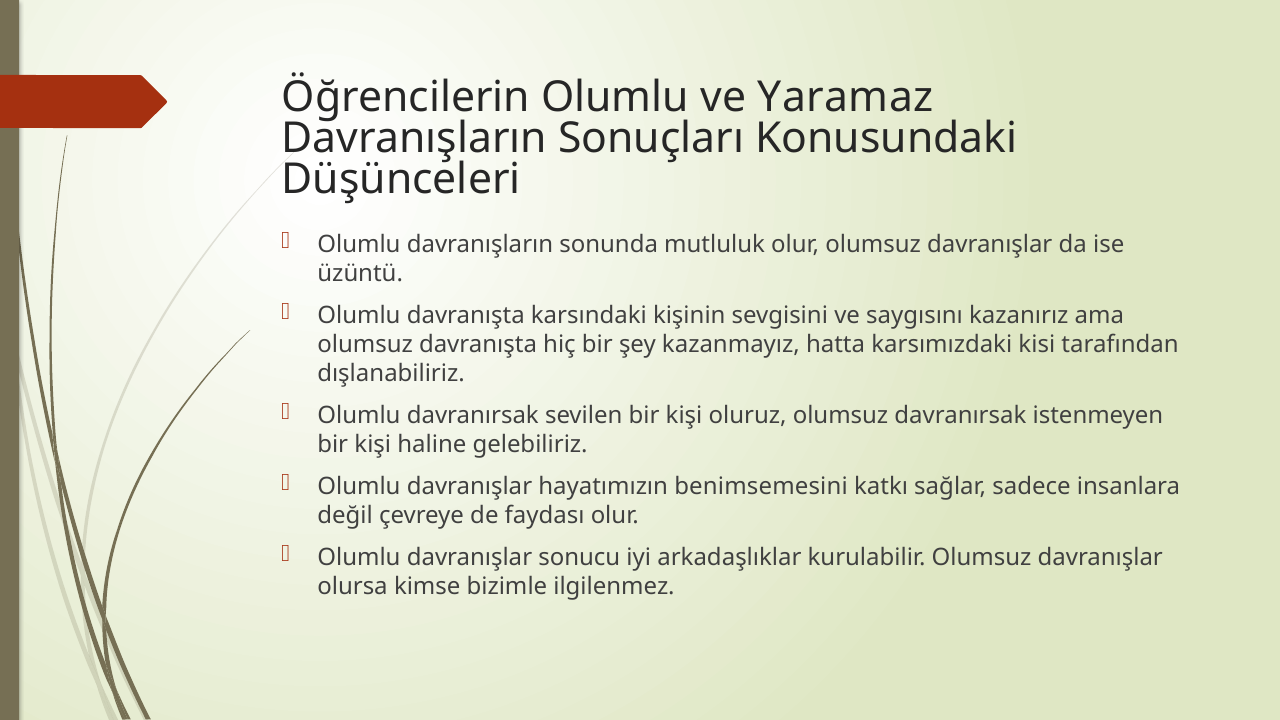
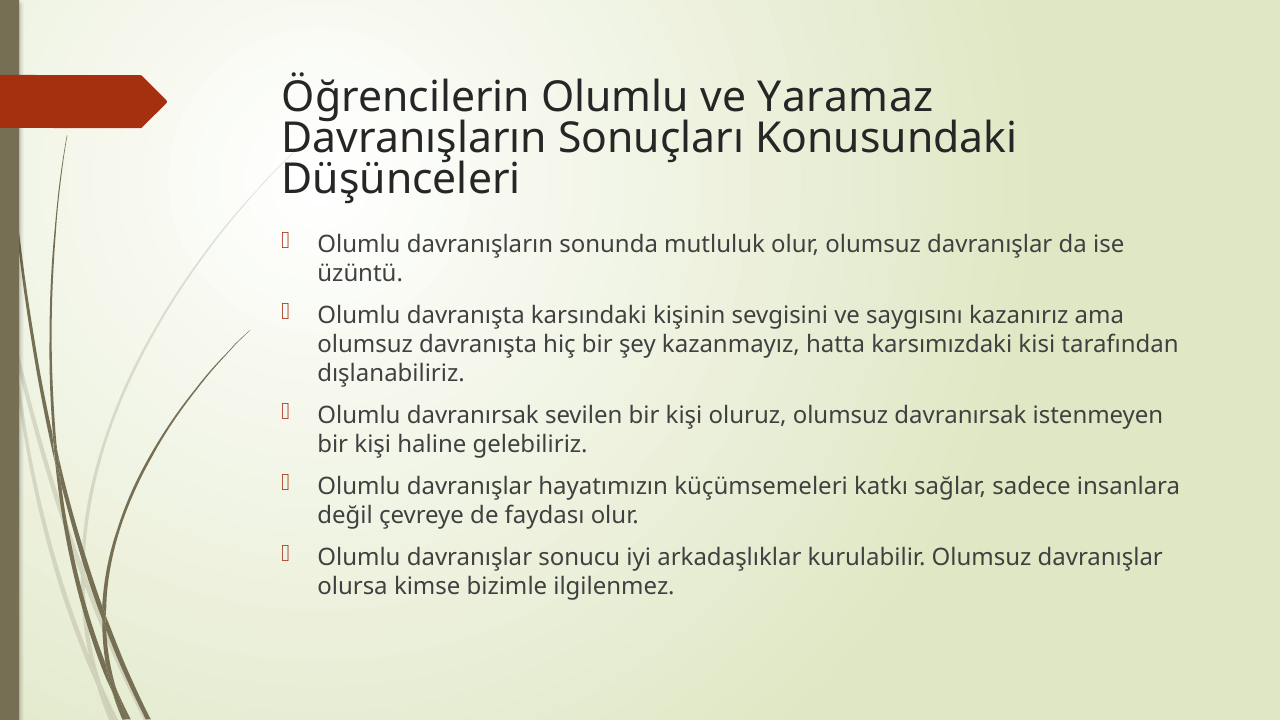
benimsemesini: benimsemesini -> küçümsemeleri
